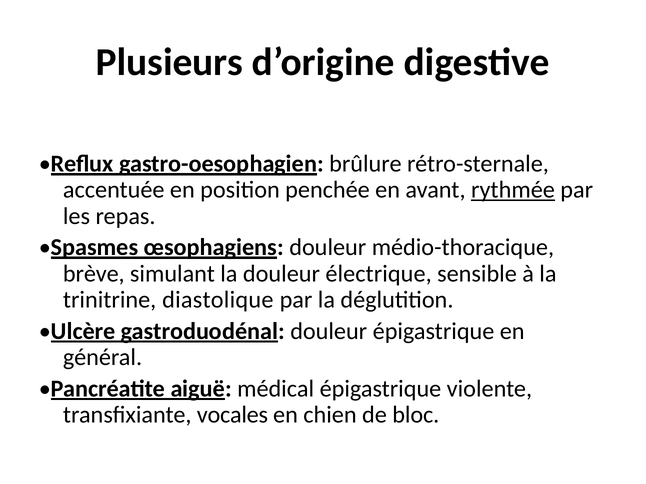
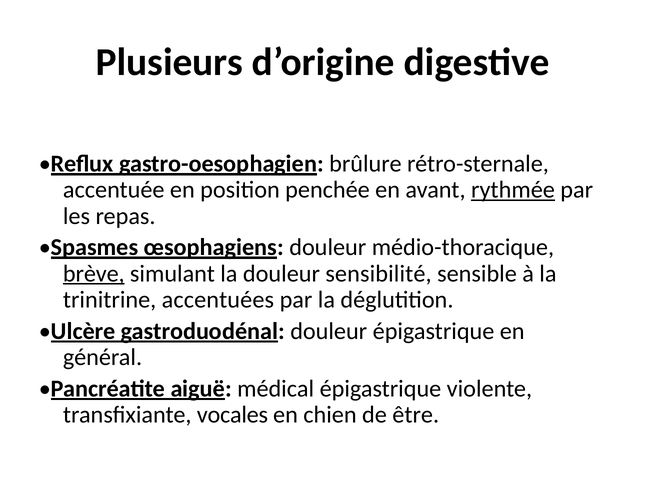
brève underline: none -> present
électrique: électrique -> sensibilité
diastolique: diastolique -> accentuées
bloc: bloc -> être
